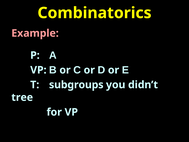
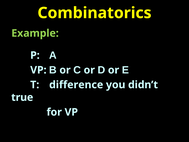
Example colour: pink -> light green
subgroups: subgroups -> difference
tree: tree -> true
